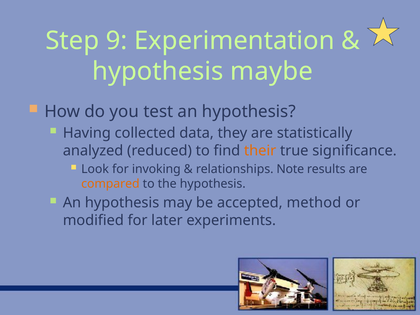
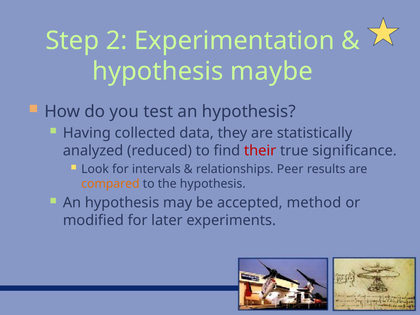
9: 9 -> 2
their colour: orange -> red
invoking: invoking -> intervals
Note: Note -> Peer
